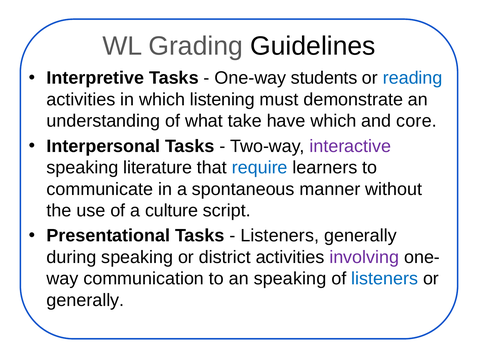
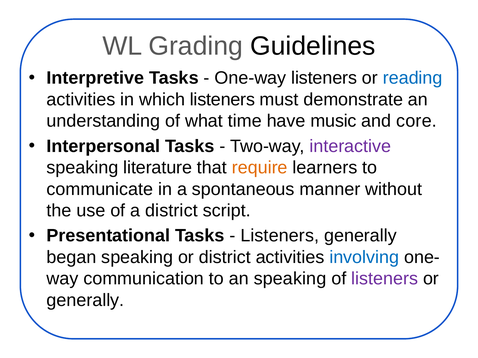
One-way students: students -> listeners
which listening: listening -> listeners
take: take -> time
have which: which -> music
require colour: blue -> orange
a culture: culture -> district
during: during -> began
involving colour: purple -> blue
listeners at (385, 279) colour: blue -> purple
